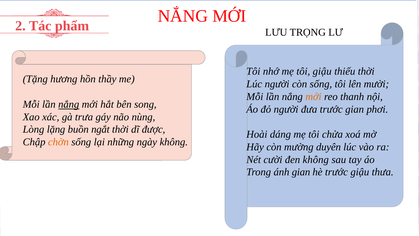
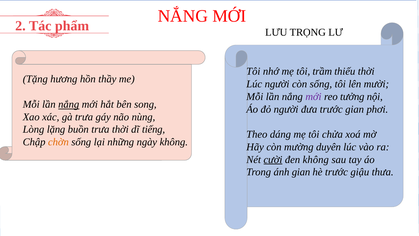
tôi giậu: giậu -> trầm
mới at (313, 97) colour: orange -> purple
thanh: thanh -> tưởng
buồn ngắt: ngắt -> trưa
được: được -> tiếng
Hoài: Hoài -> Theo
cười underline: none -> present
